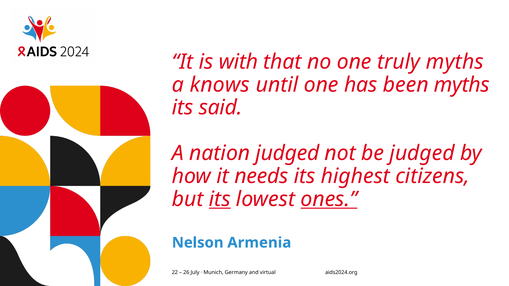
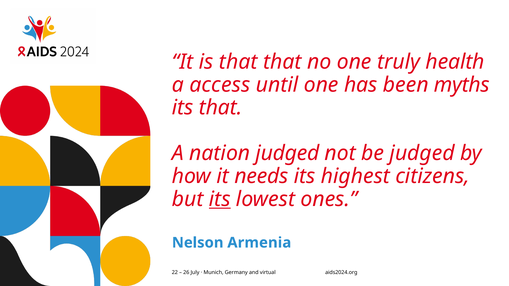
is with: with -> that
truly myths: myths -> health
knows: knows -> access
its said: said -> that
ones underline: present -> none
